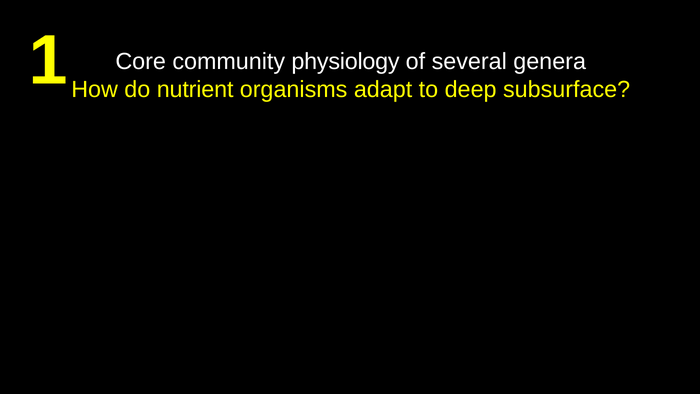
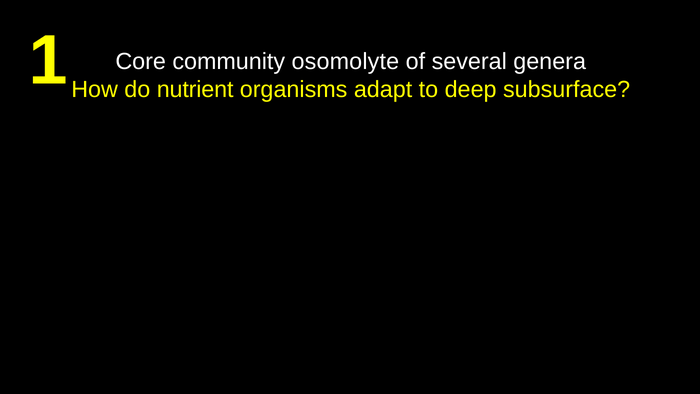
physiology: physiology -> osomolyte
